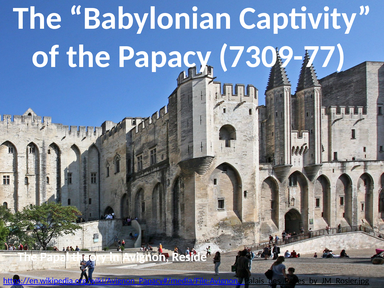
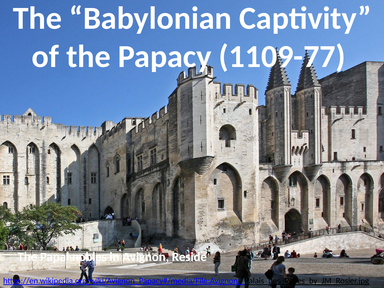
7309-77: 7309-77 -> 1109-77
theory: theory -> nobles
